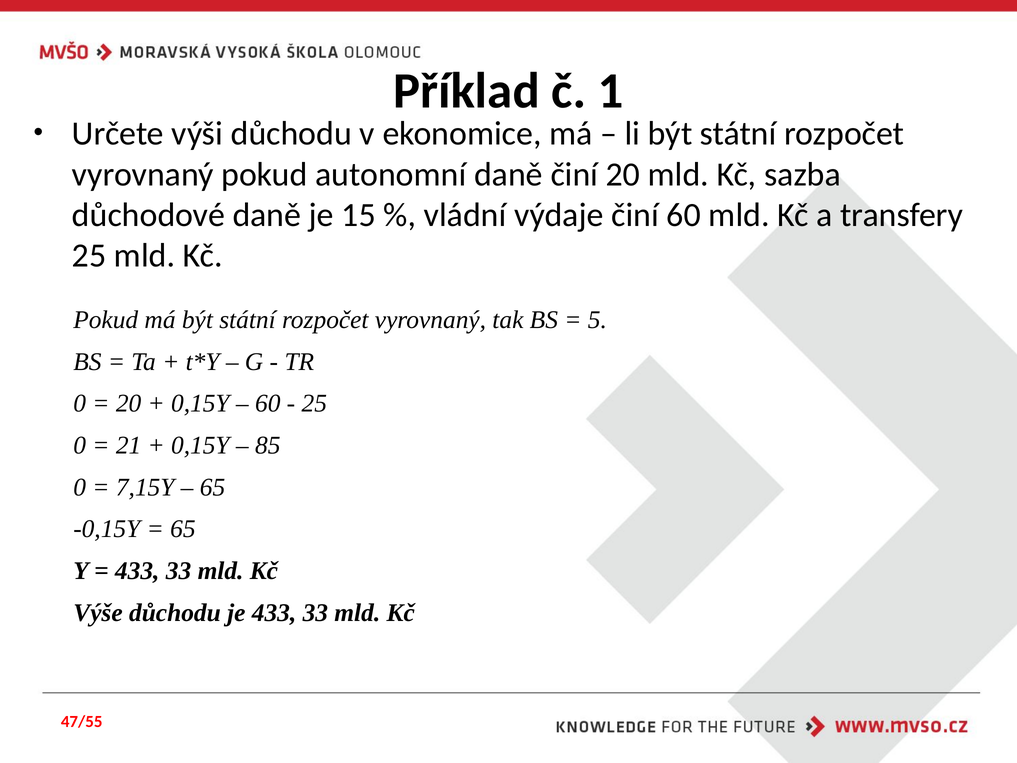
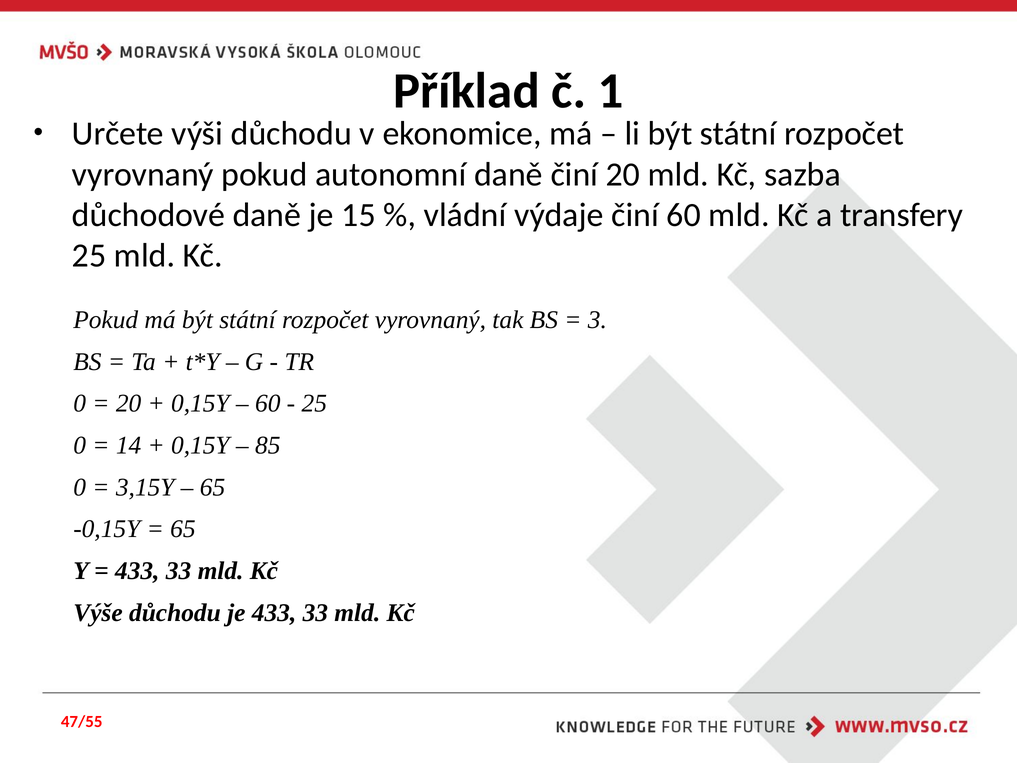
5: 5 -> 3
21: 21 -> 14
7,15Y: 7,15Y -> 3,15Y
